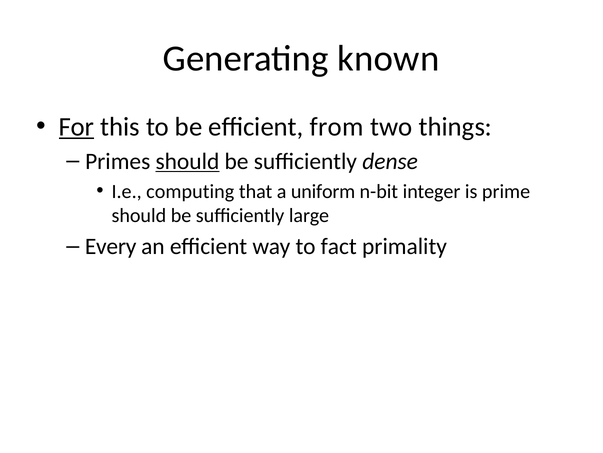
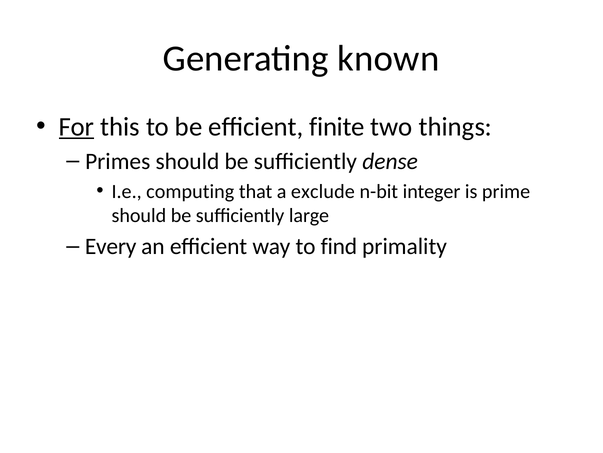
from: from -> finite
should at (187, 161) underline: present -> none
uniform: uniform -> exclude
fact: fact -> find
